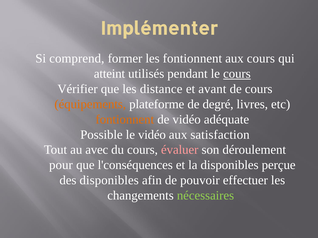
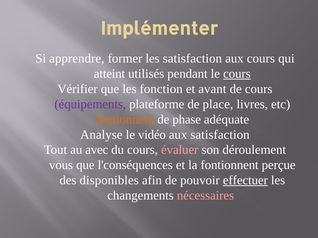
comprend: comprend -> apprendre
les fontionnent: fontionnent -> satisfaction
distance: distance -> fonction
équipements colour: orange -> purple
degré: degré -> place
de vidéo: vidéo -> phase
Possible: Possible -> Analyse
pour: pour -> vous
la disponibles: disponibles -> fontionnent
effectuer underline: none -> present
nécessaires colour: light green -> pink
